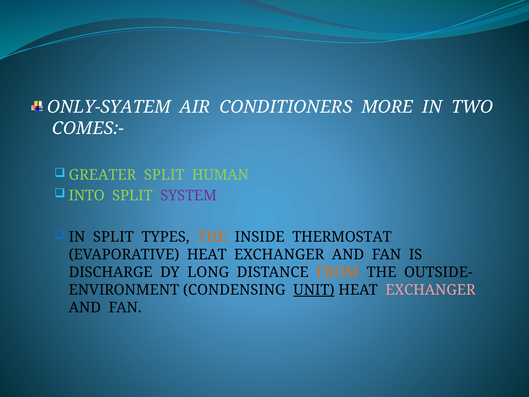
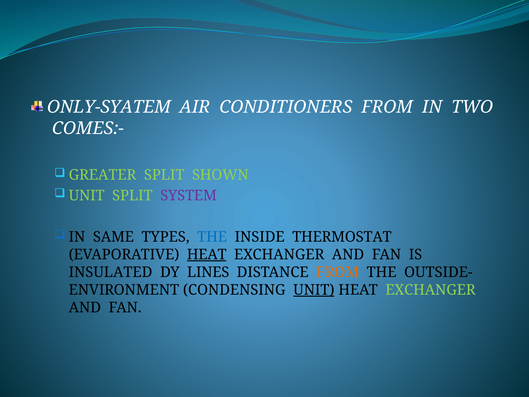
CONDITIONERS MORE: MORE -> FROM
HUMAN: HUMAN -> SHOWN
INTO at (87, 196): INTO -> UNIT
IN SPLIT: SPLIT -> SAME
THE at (212, 237) colour: orange -> blue
HEAT at (207, 254) underline: none -> present
DISCHARGE: DISCHARGE -> INSULATED
LONG: LONG -> LINES
EXCHANGER at (430, 290) colour: pink -> light green
